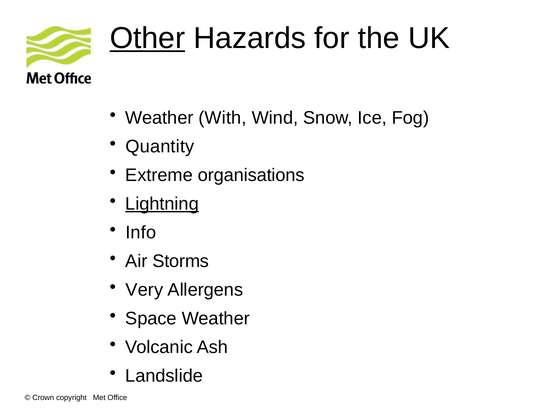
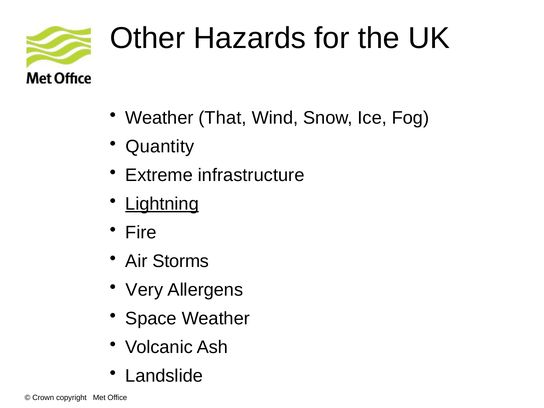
Other underline: present -> none
With: With -> That
organisations: organisations -> infrastructure
Info: Info -> Fire
